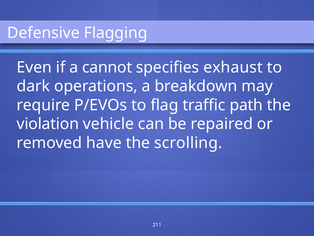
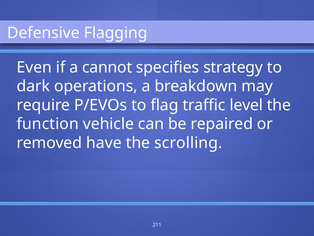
exhaust: exhaust -> strategy
path: path -> level
violation: violation -> function
